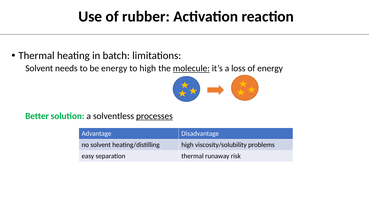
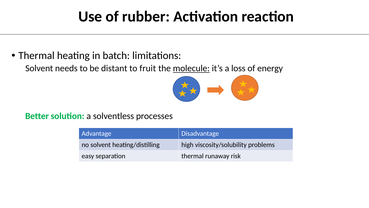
be energy: energy -> distant
to high: high -> fruit
processes underline: present -> none
